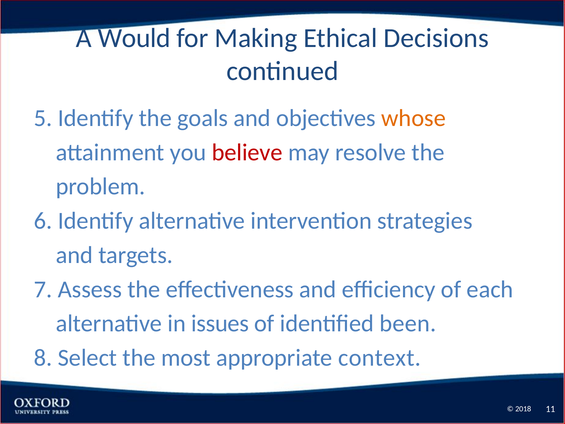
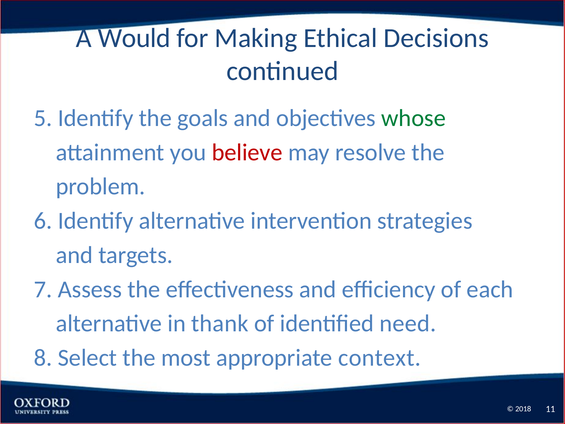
whose colour: orange -> green
issues: issues -> thank
been: been -> need
